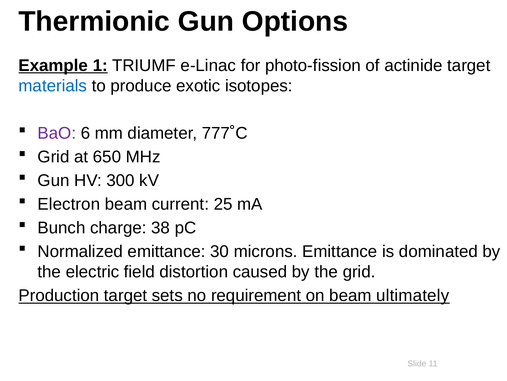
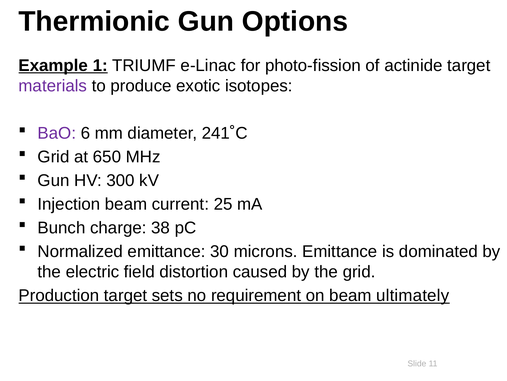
materials colour: blue -> purple
777˚C: 777˚C -> 241˚C
Electron: Electron -> Injection
